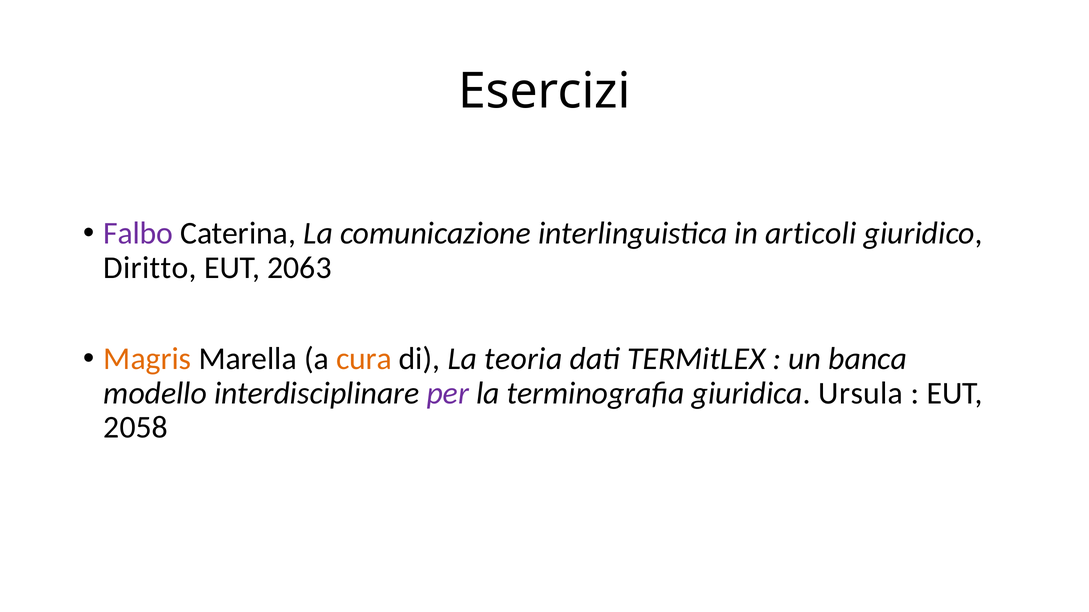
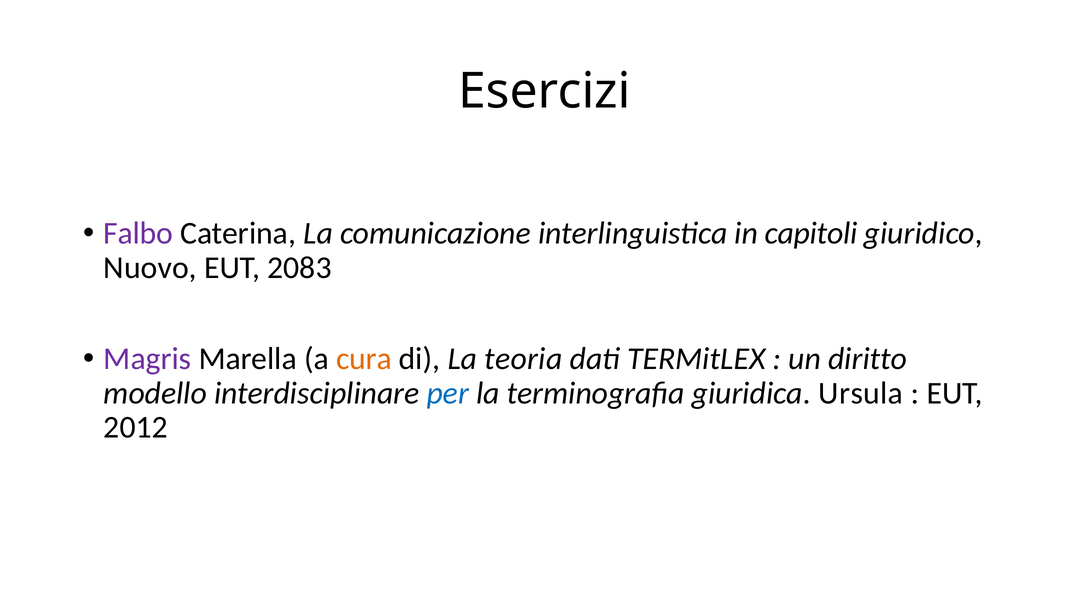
articoli: articoli -> capitoli
Diritto: Diritto -> Nuovo
2063: 2063 -> 2083
Magris colour: orange -> purple
banca: banca -> diritto
per colour: purple -> blue
2058: 2058 -> 2012
